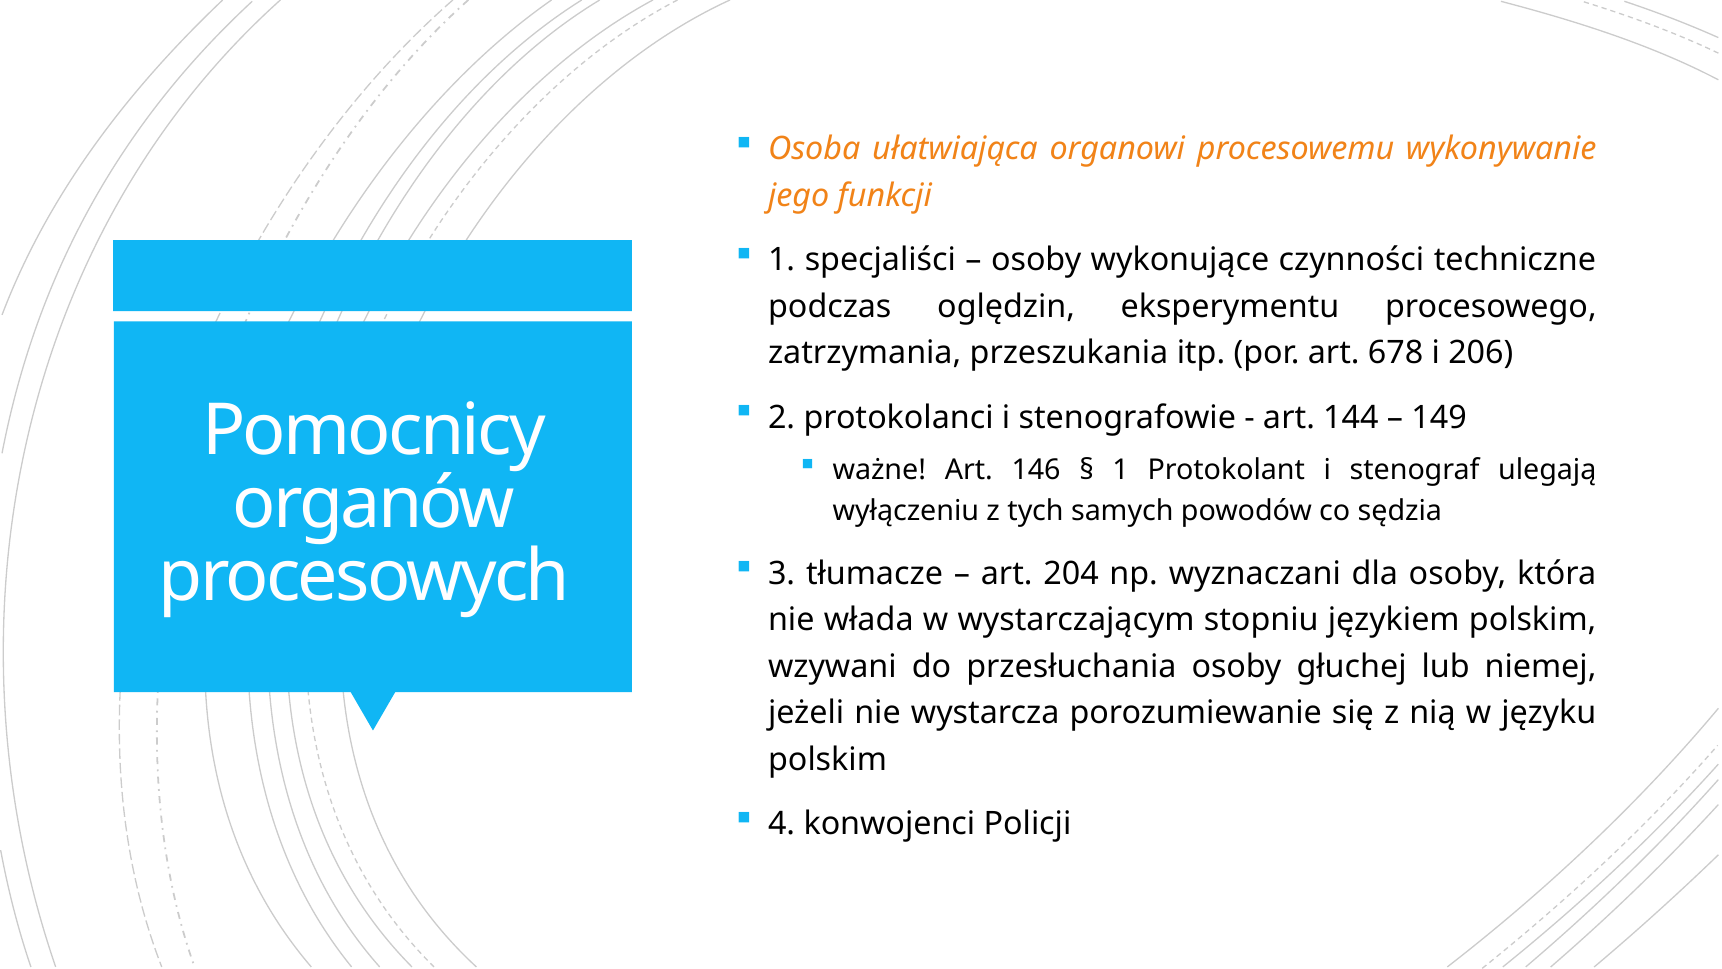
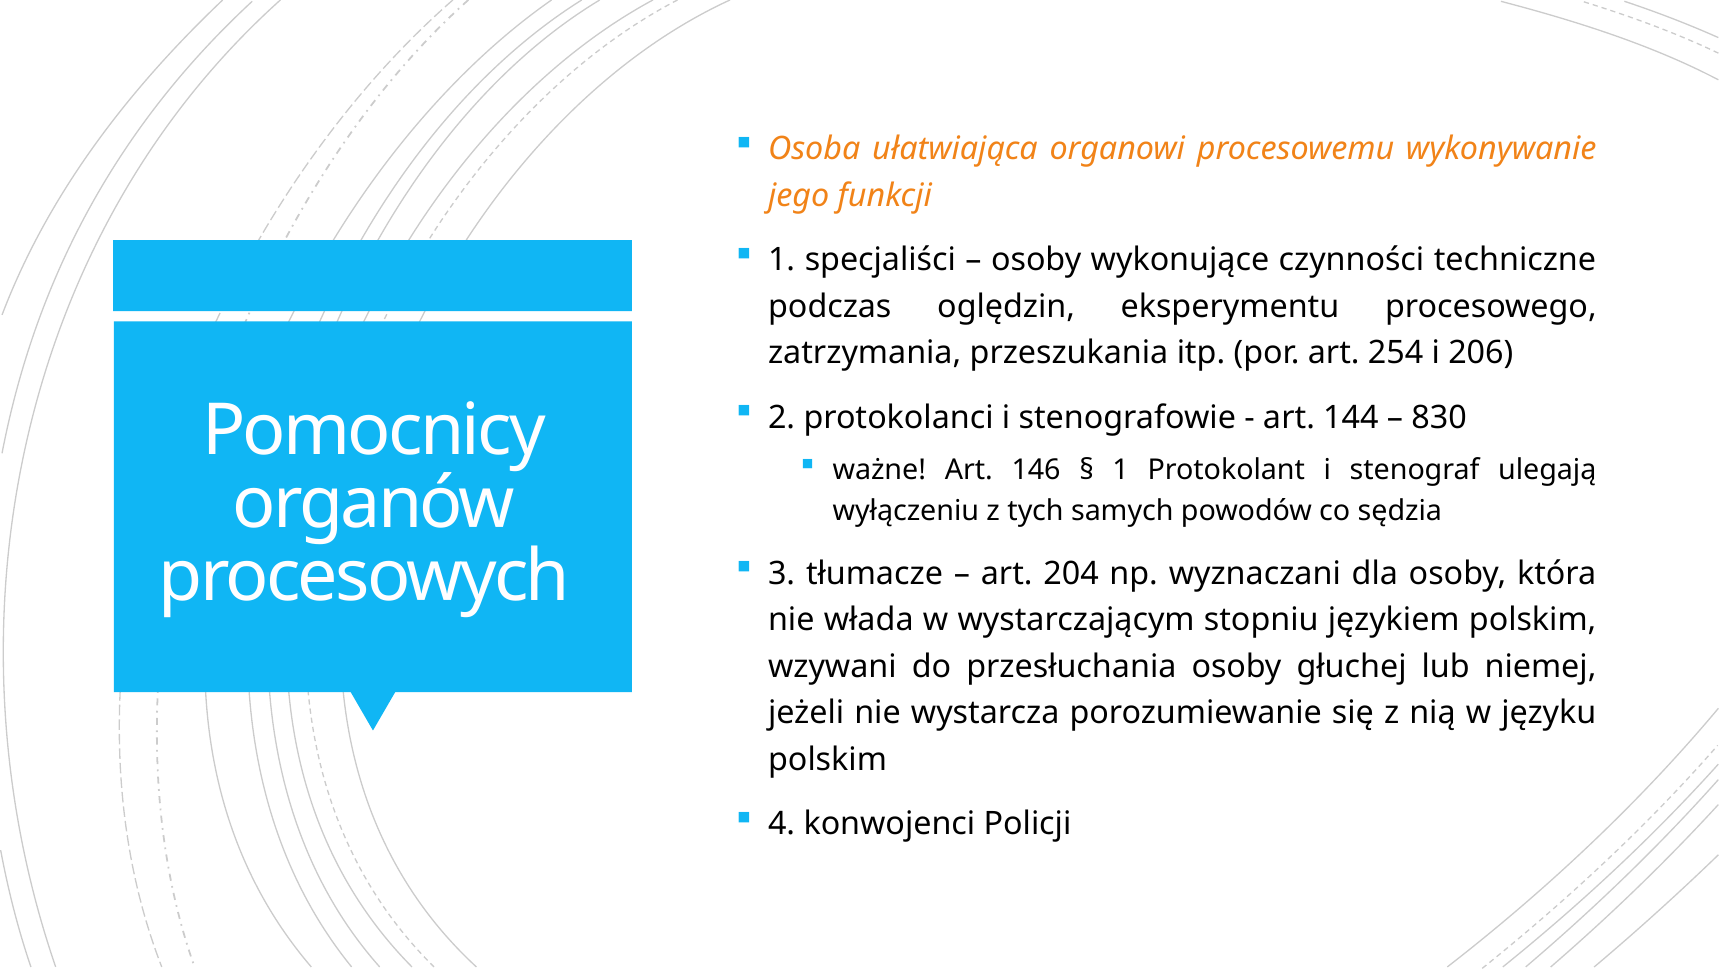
678: 678 -> 254
149: 149 -> 830
